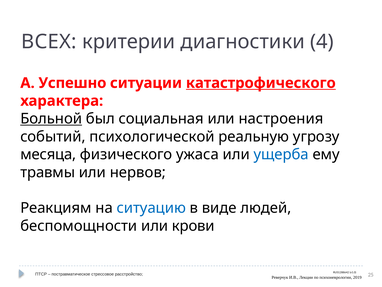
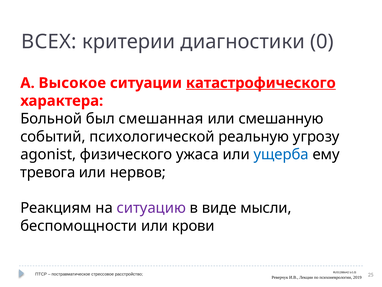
4: 4 -> 0
Успешно: Успешно -> Высокое
Больной underline: present -> none
социальная: социальная -> смешанная
настроения: настроения -> смешанную
месяца: месяца -> agonist
травмы: травмы -> тревога
ситуацию colour: blue -> purple
людей: людей -> мысли
